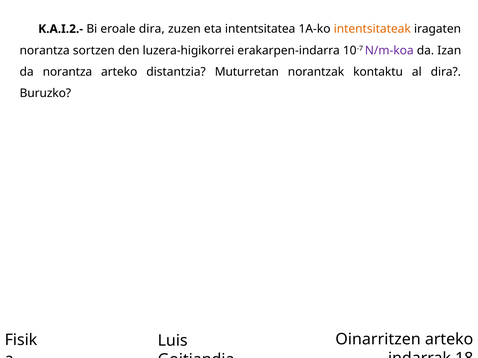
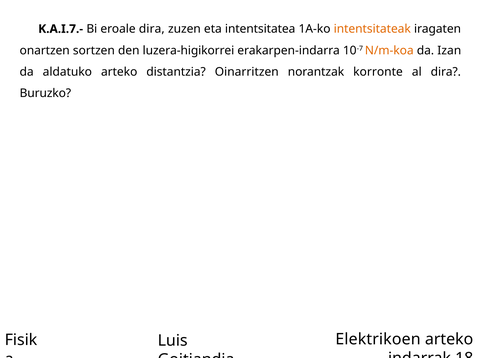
K.A.I.2.-: K.A.I.2.- -> K.A.I.7.-
norantza at (45, 50): norantza -> onartzen
N/m-koa colour: purple -> orange
da norantza: norantza -> aldatuko
Muturretan: Muturretan -> Oinarritzen
kontaktu: kontaktu -> korronte
Oinarritzen: Oinarritzen -> Elektrikoen
